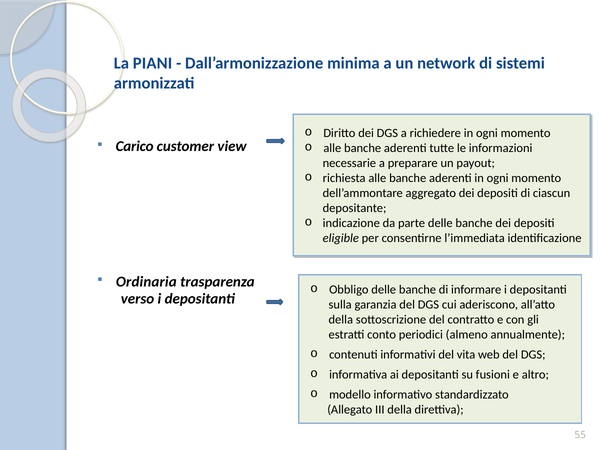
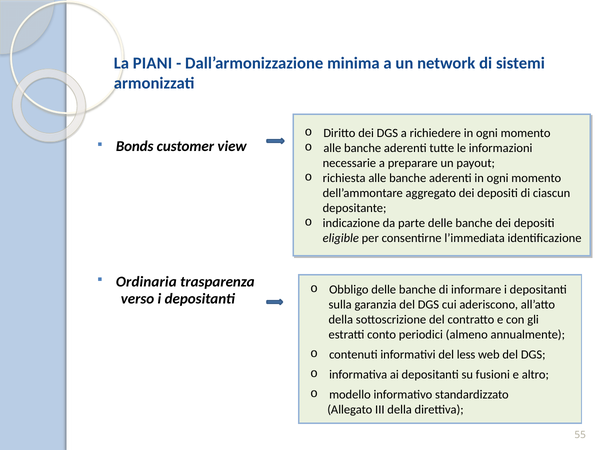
Carico: Carico -> Bonds
vita: vita -> less
